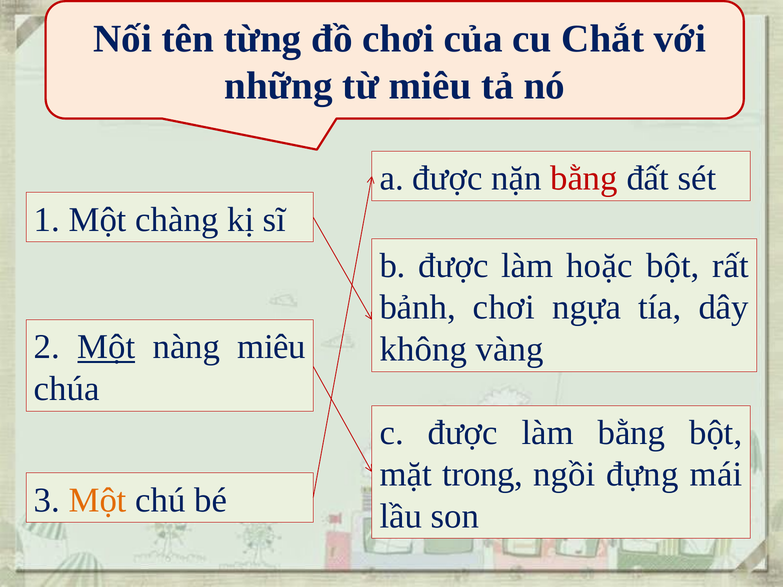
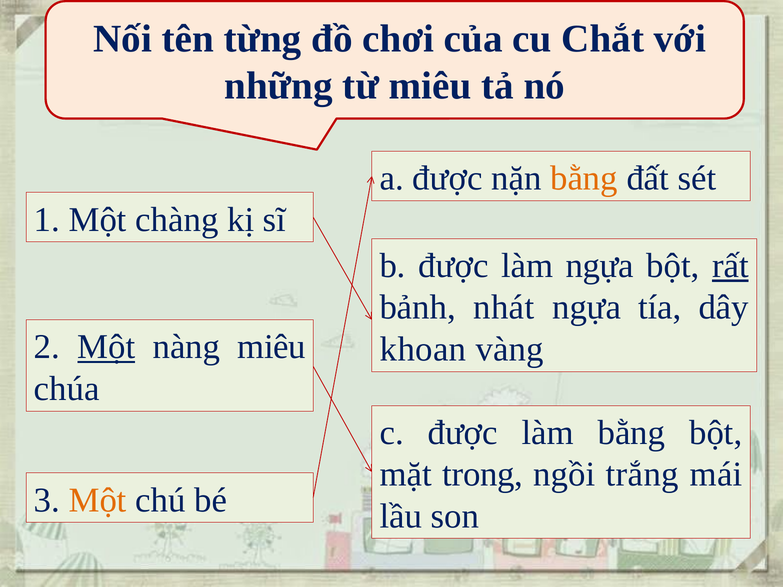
bằng at (584, 178) colour: red -> orange
làm hoặc: hoặc -> ngựa
rất underline: none -> present
bảnh chơi: chơi -> nhát
không: không -> khoan
đựng: đựng -> trắng
